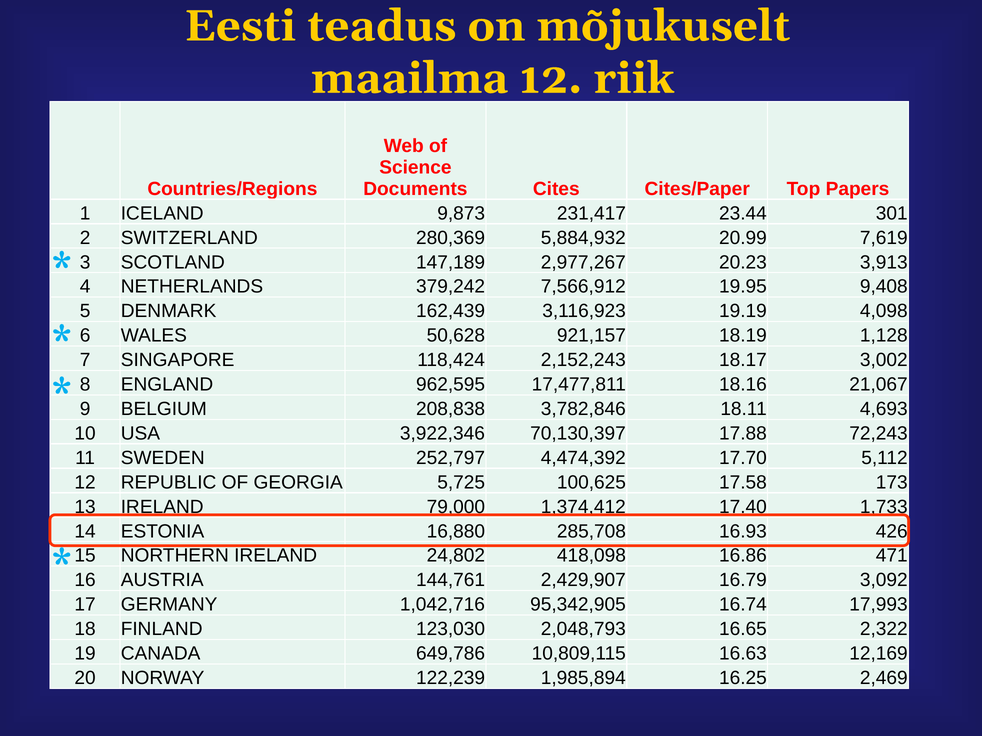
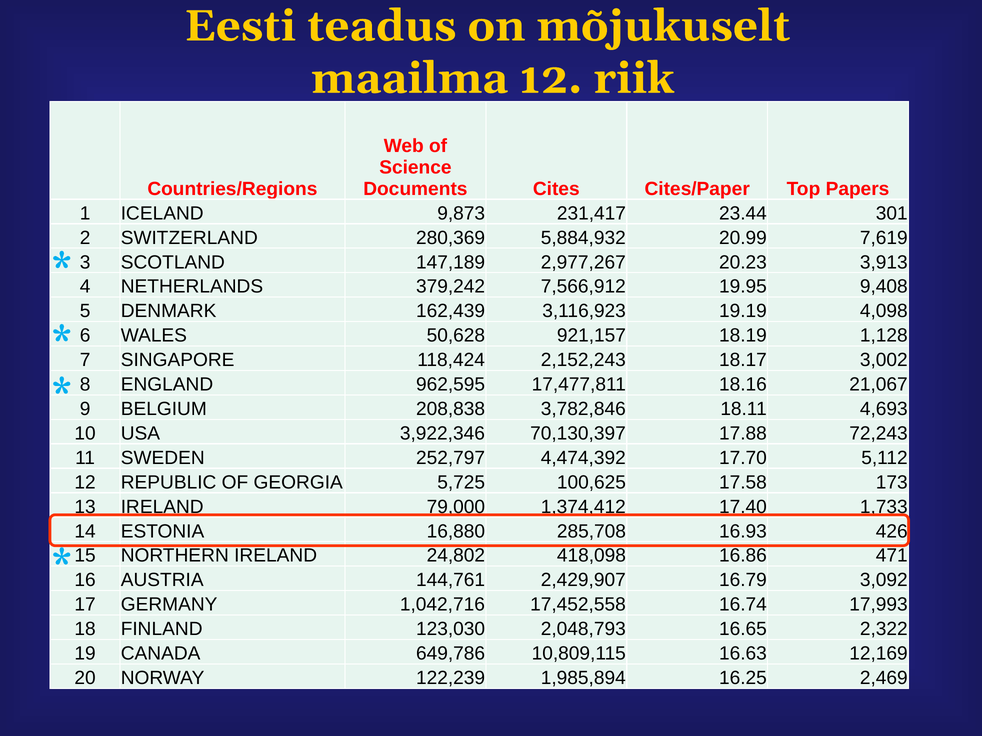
95,342,905: 95,342,905 -> 17,452,558
